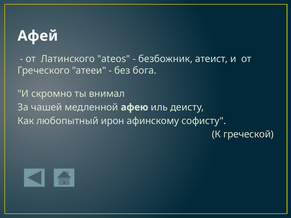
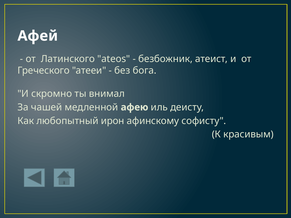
греческой: греческой -> красивым
